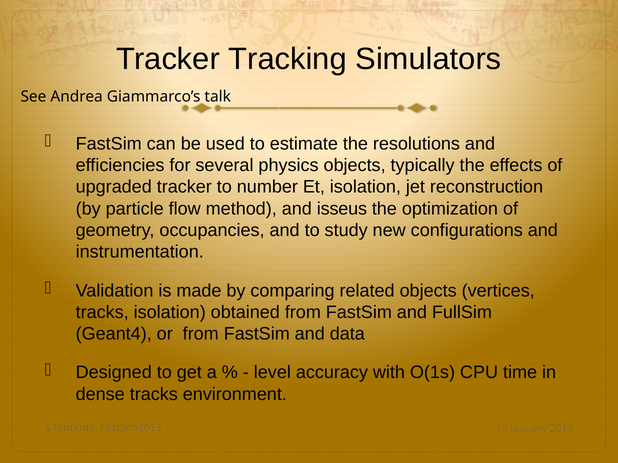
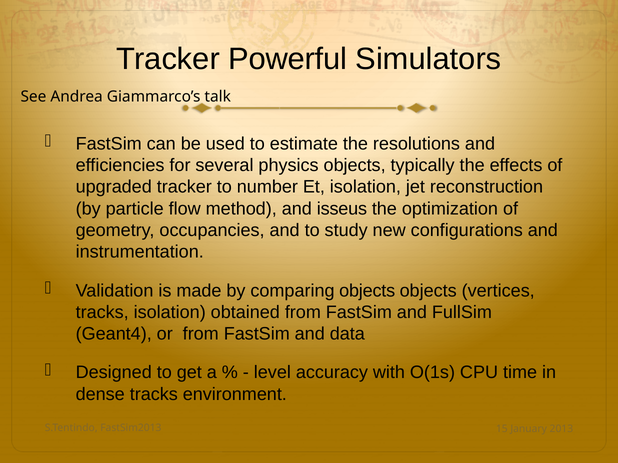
Tracking: Tracking -> Powerful
comparing related: related -> objects
